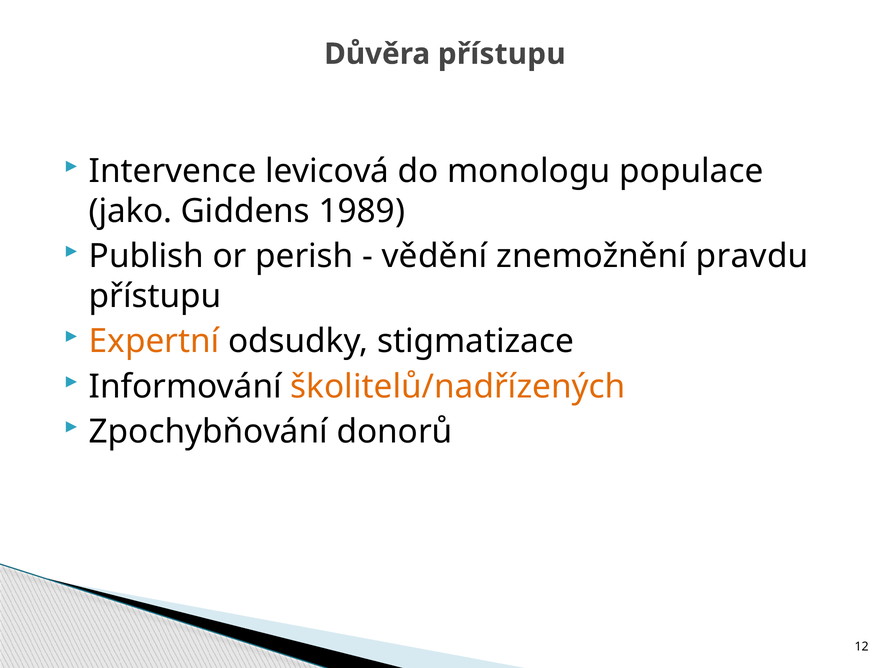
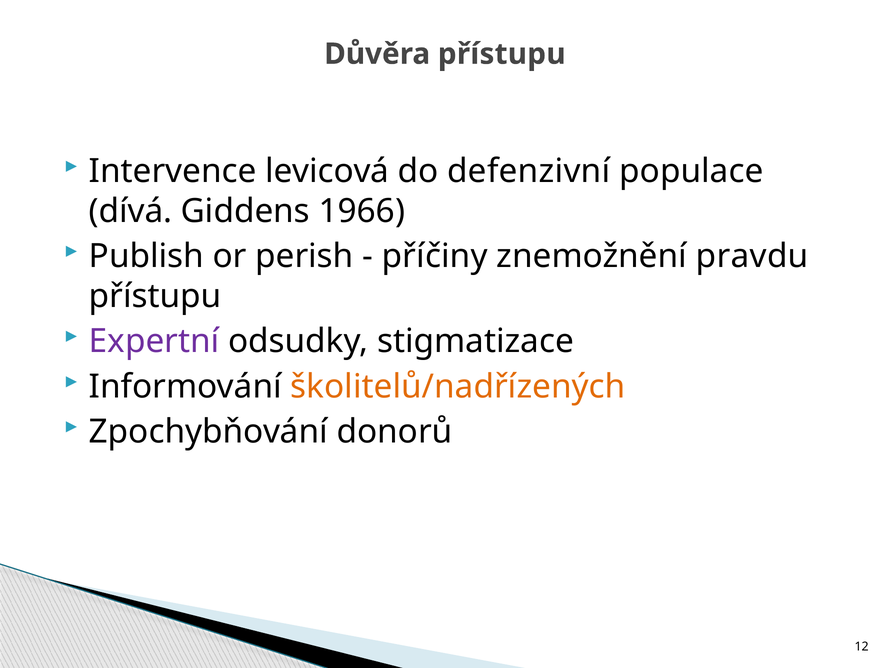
monologu: monologu -> defenzivní
jako: jako -> dívá
1989: 1989 -> 1966
vědění: vědění -> příčiny
Expertní colour: orange -> purple
